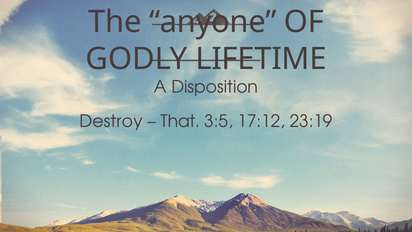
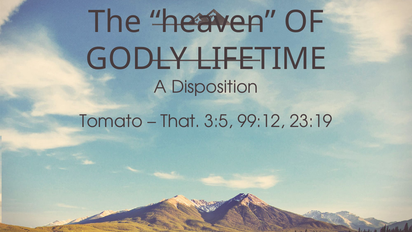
anyone: anyone -> heaven
Destroy: Destroy -> Tomato
17:12: 17:12 -> 99:12
